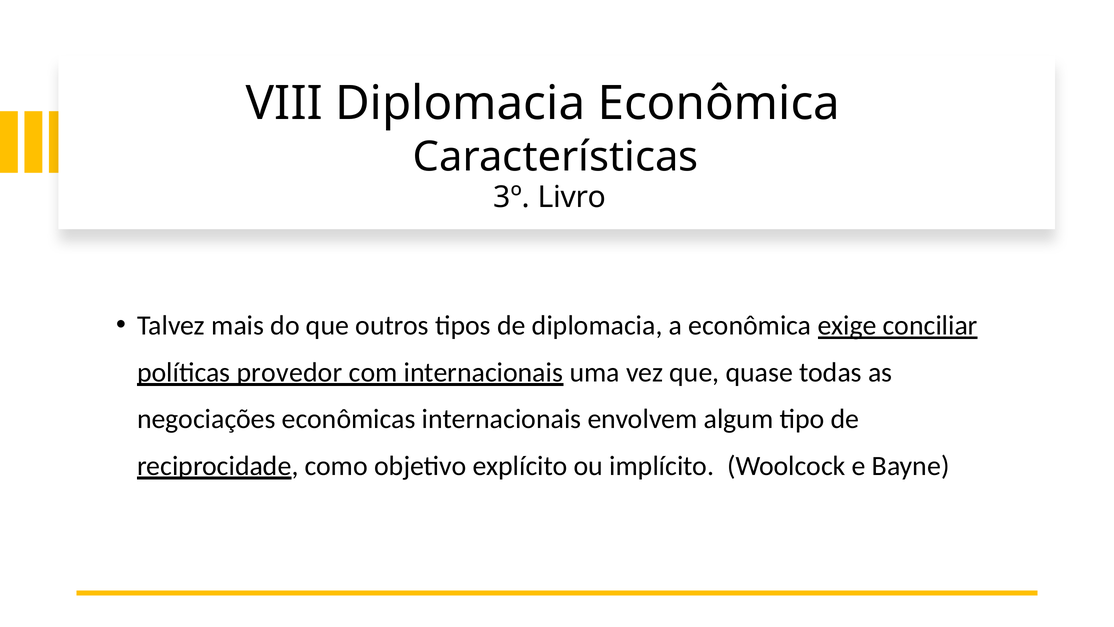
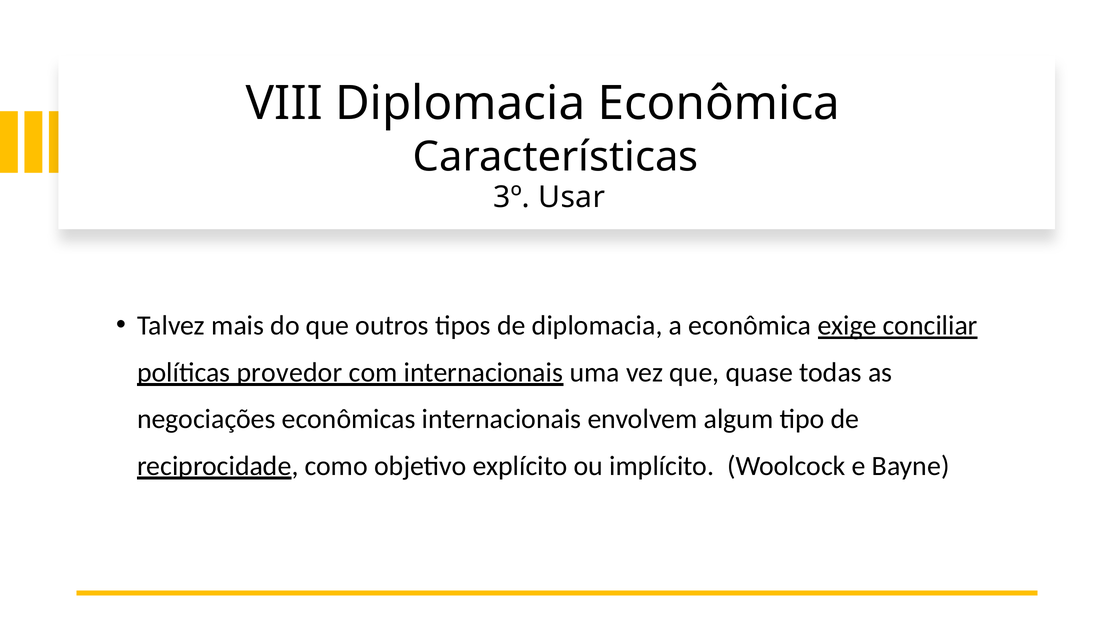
Livro: Livro -> Usar
